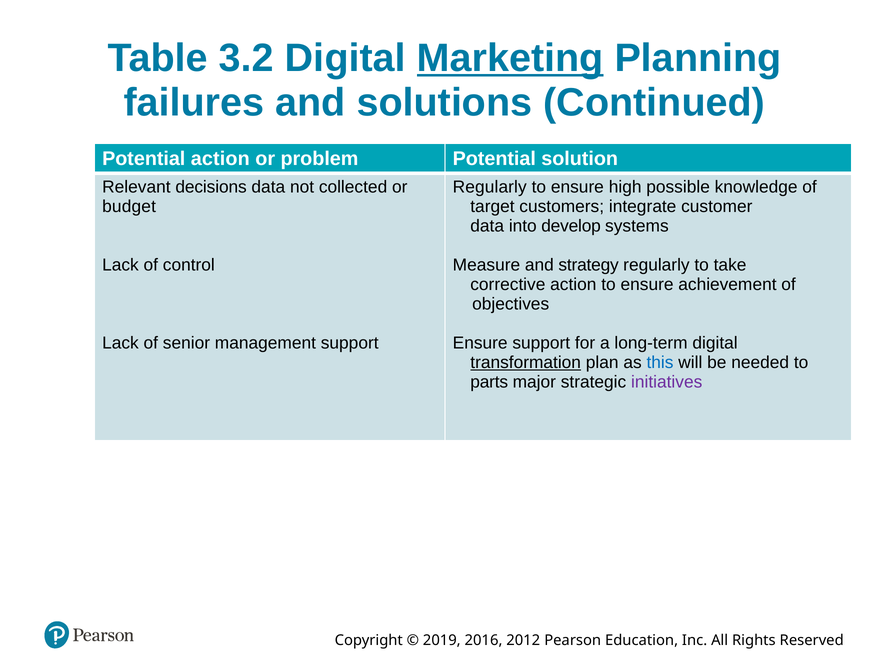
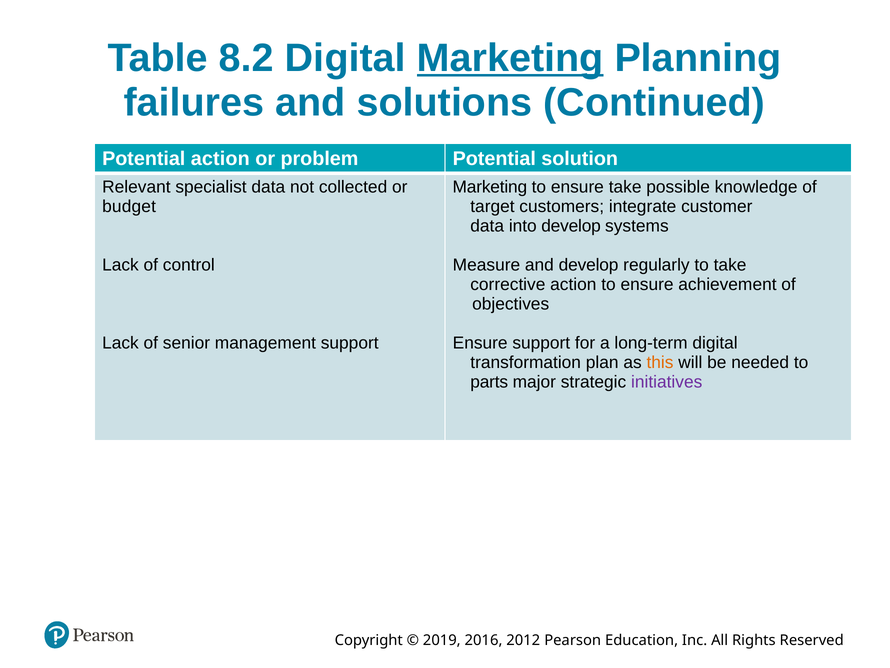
3.2: 3.2 -> 8.2
decisions: decisions -> specialist
Regularly at (490, 187): Regularly -> Marketing
ensure high: high -> take
and strategy: strategy -> develop
transformation underline: present -> none
this colour: blue -> orange
